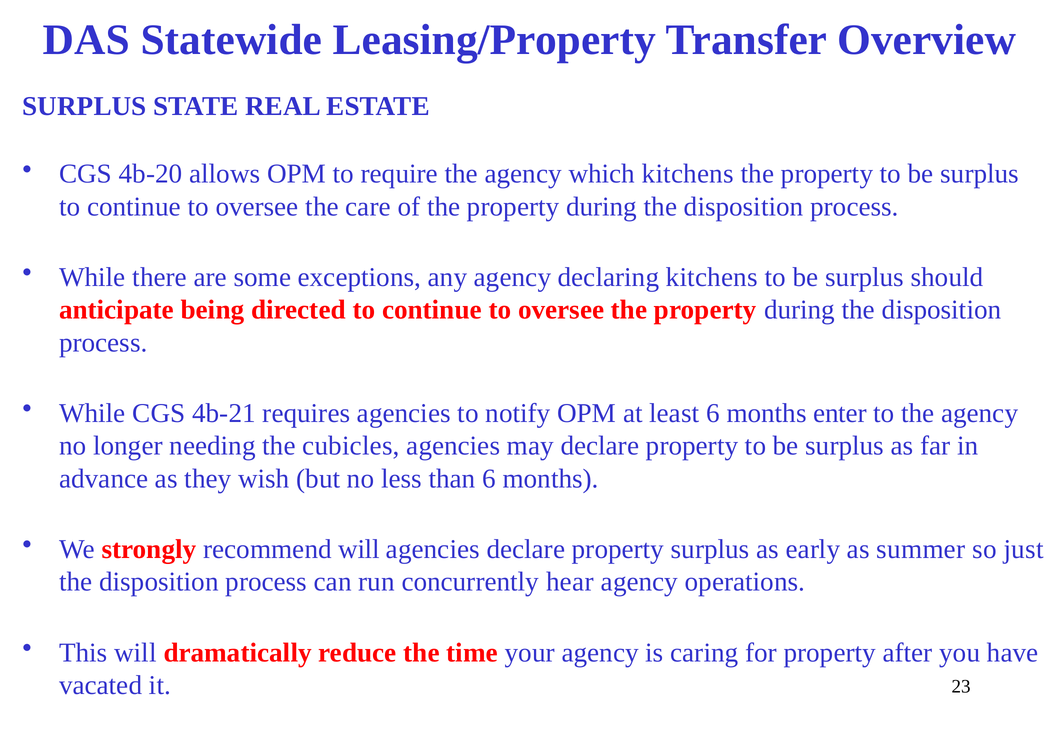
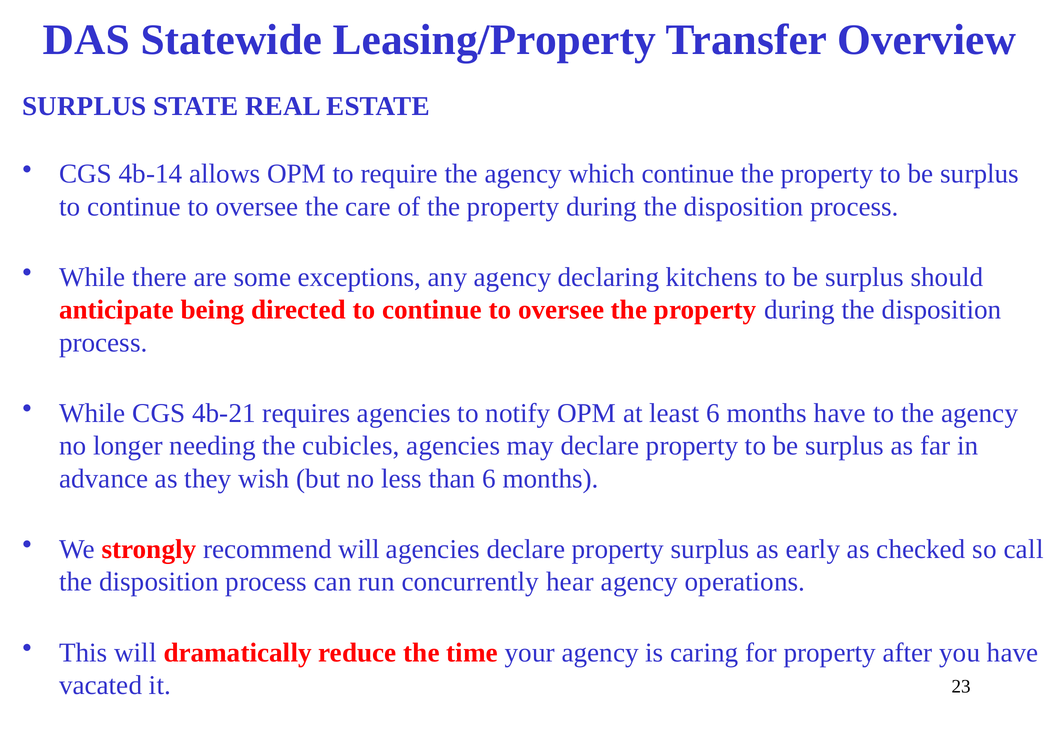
4b-20: 4b-20 -> 4b-14
which kitchens: kitchens -> continue
months enter: enter -> have
summer: summer -> checked
just: just -> call
